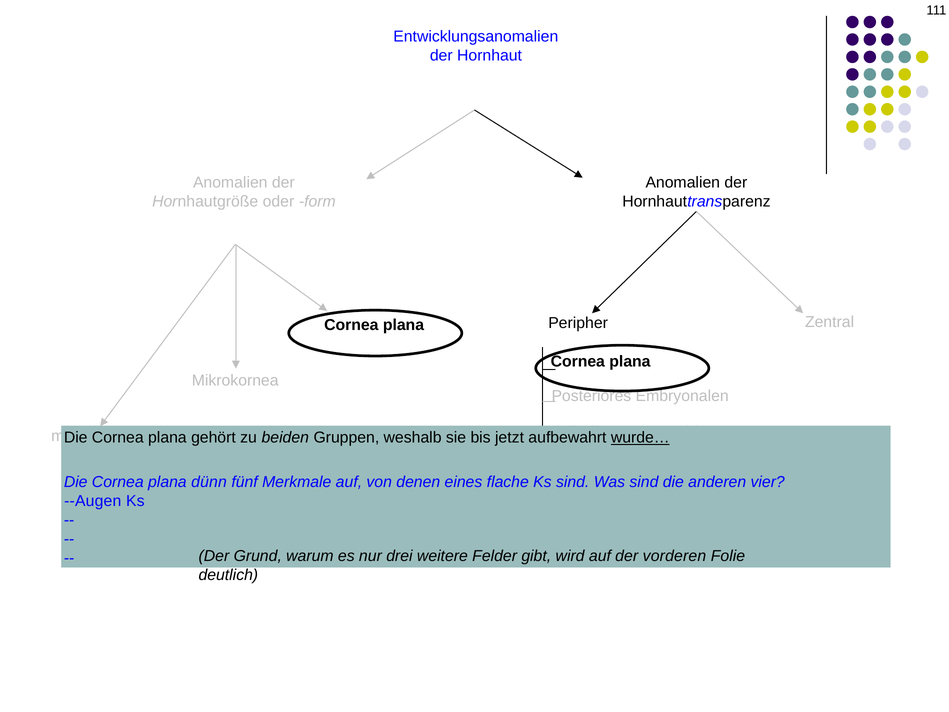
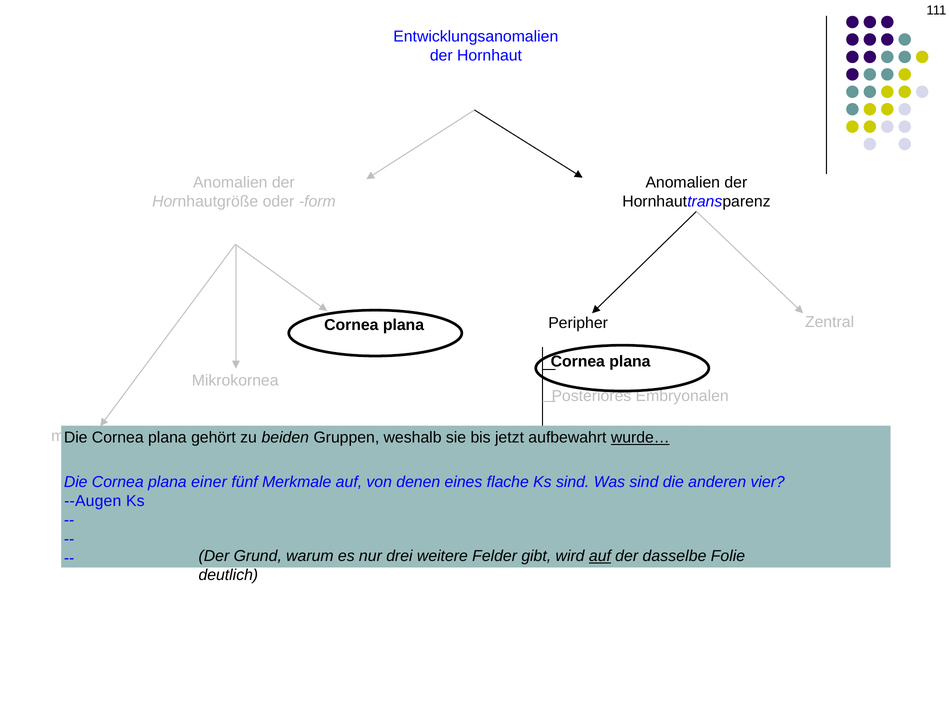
dünn: dünn -> einer
auf at (600, 556) underline: none -> present
vorderen: vorderen -> dasselbe
